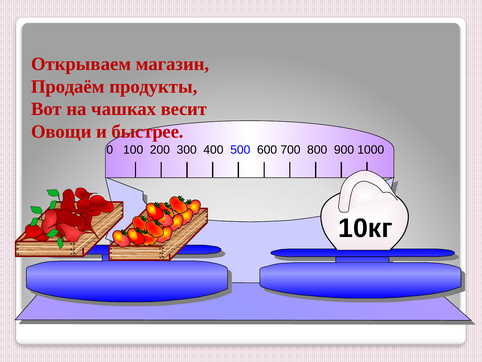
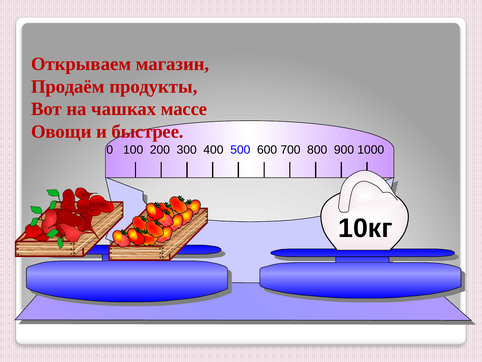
весит: весит -> массе
